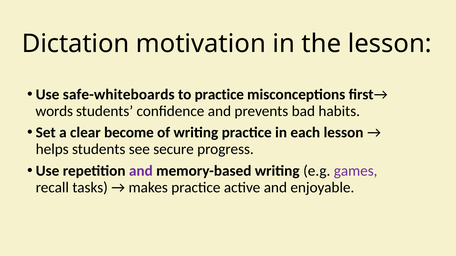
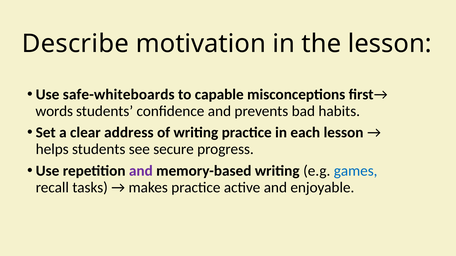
Dictation: Dictation -> Describe
to practice: practice -> capable
become: become -> address
games colour: purple -> blue
